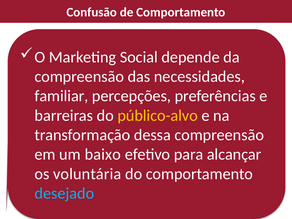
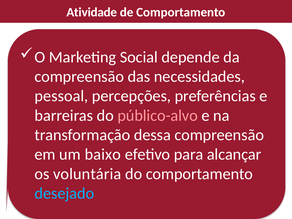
Confusão: Confusão -> Atividade
familiar: familiar -> pessoal
público-alvo colour: yellow -> pink
